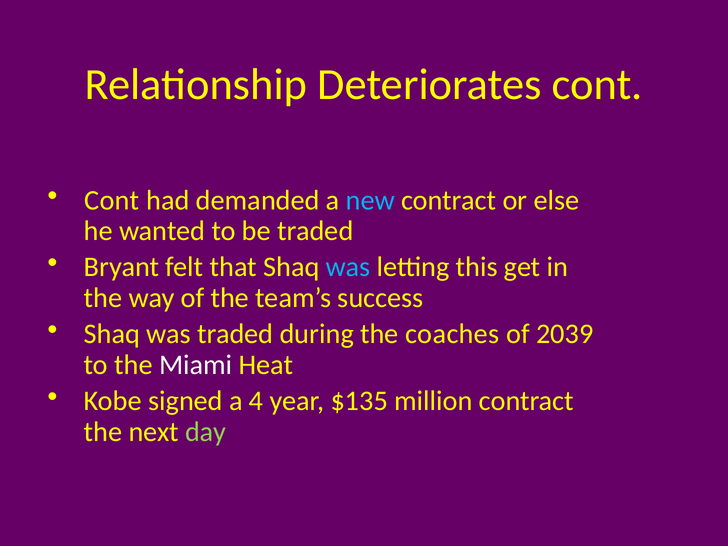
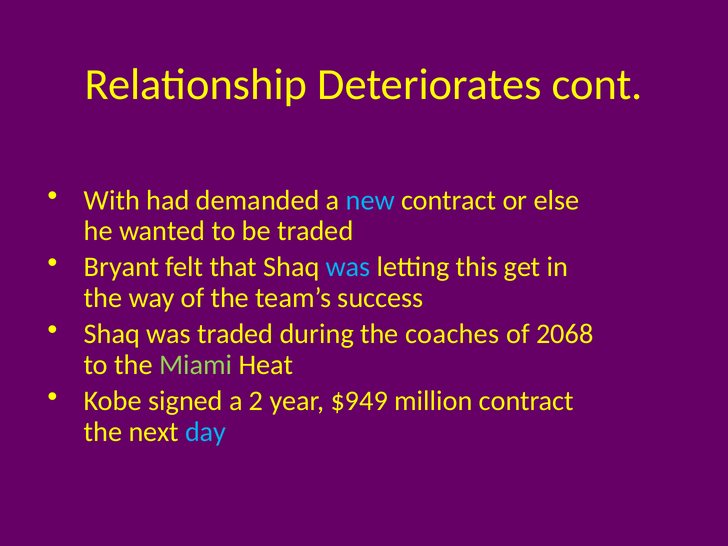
Cont at (112, 200): Cont -> With
2039: 2039 -> 2068
Miami colour: white -> light green
4: 4 -> 2
$135: $135 -> $949
day colour: light green -> light blue
